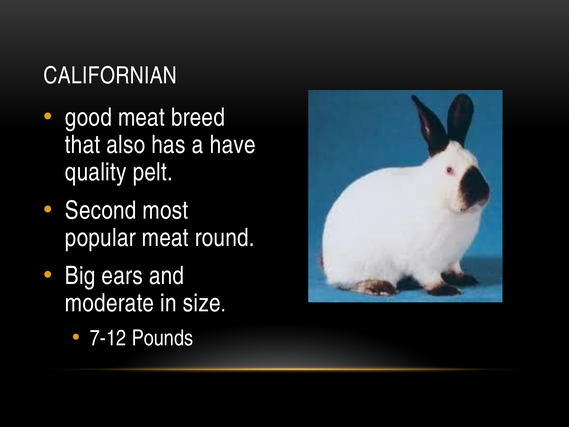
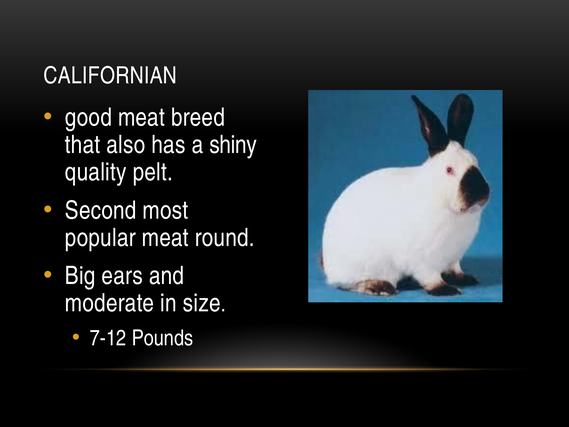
have: have -> shiny
